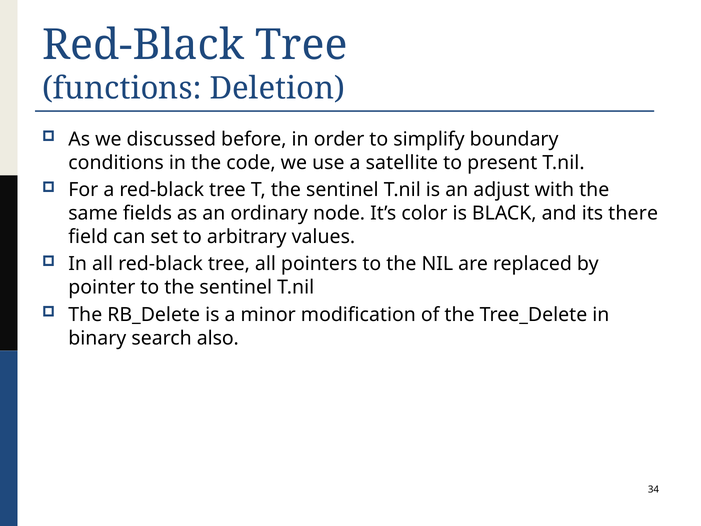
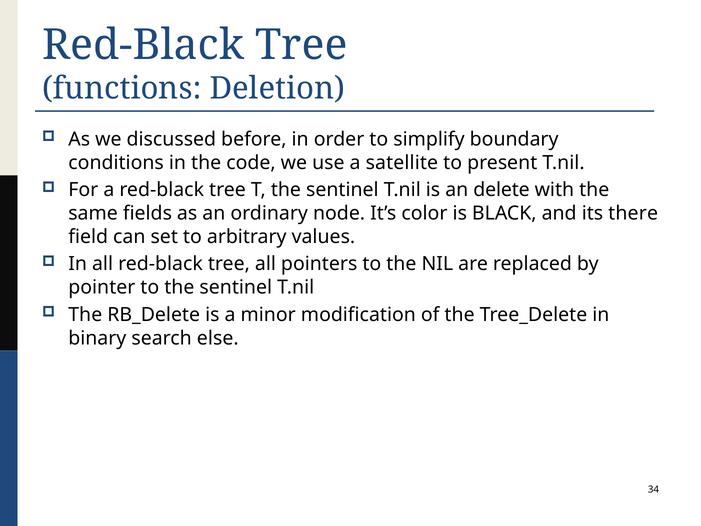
adjust: adjust -> delete
also: also -> else
